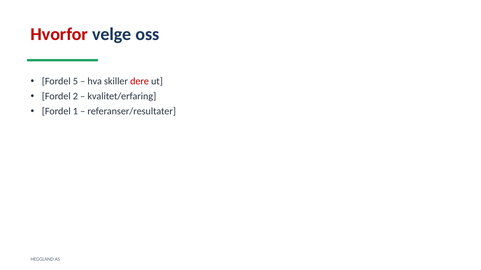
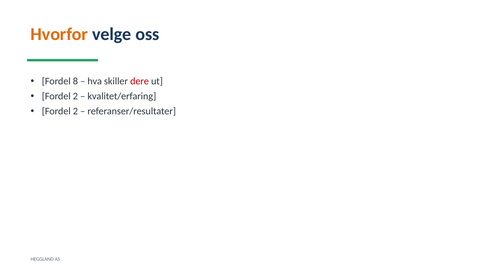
Hvorfor colour: red -> orange
5: 5 -> 8
1 at (75, 112): 1 -> 2
